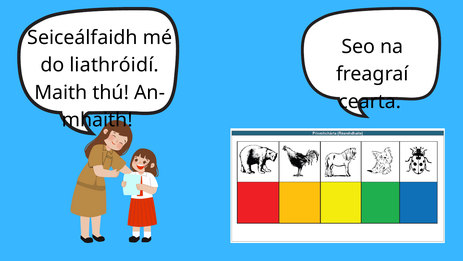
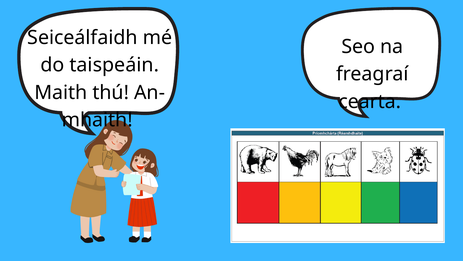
liathróidí: liathróidí -> taispeáin
